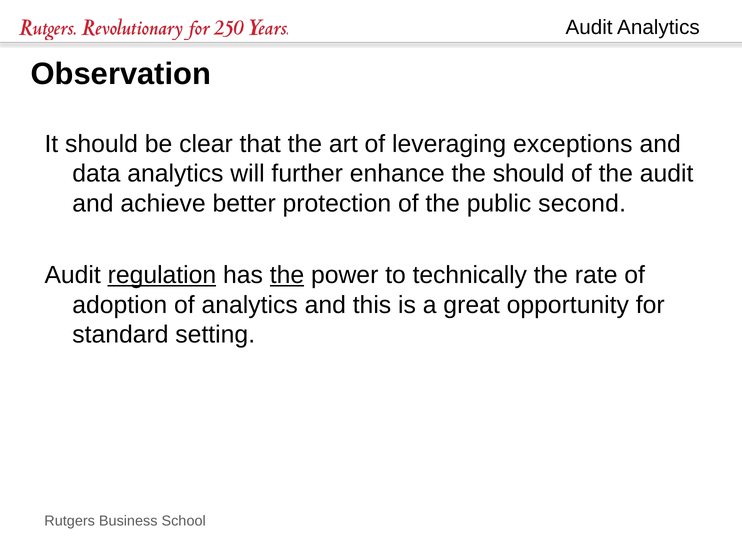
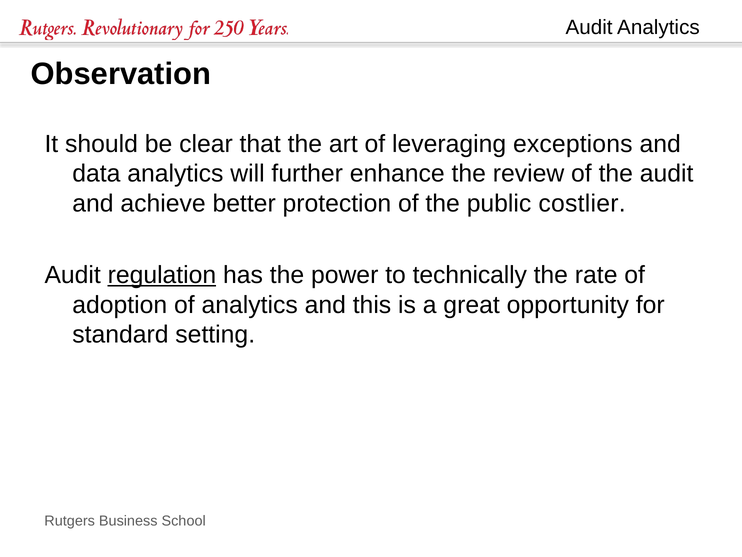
the should: should -> review
second: second -> costlier
the at (287, 275) underline: present -> none
